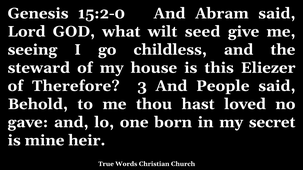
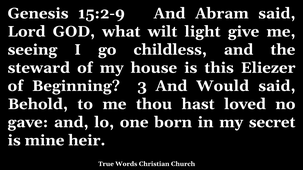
15:2-0: 15:2-0 -> 15:2-9
seed: seed -> light
Therefore: Therefore -> Beginning
People: People -> Would
